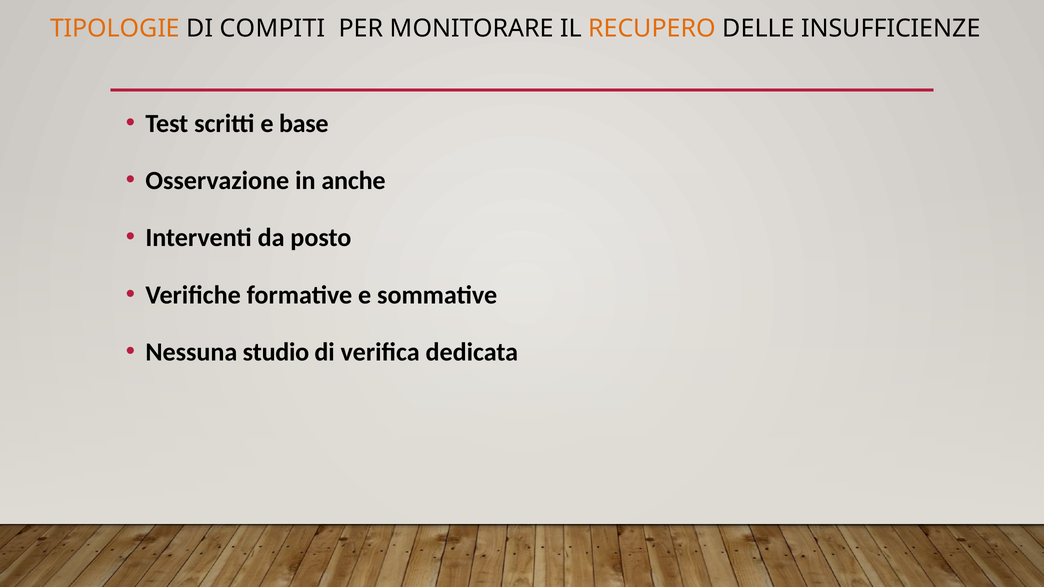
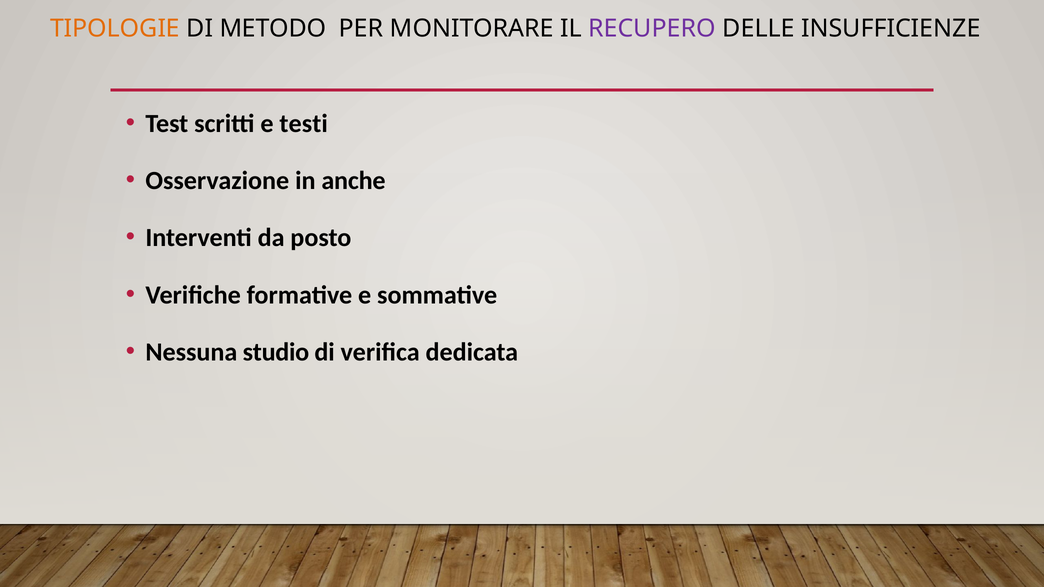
COMPITI: COMPITI -> METODO
RECUPERO colour: orange -> purple
base: base -> testi
